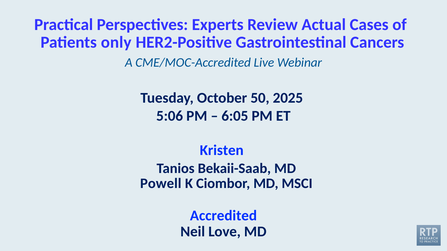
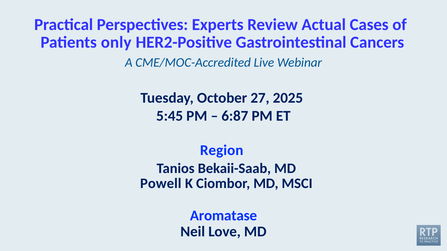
50: 50 -> 27
5:06: 5:06 -> 5:45
6:05: 6:05 -> 6:87
Kristen: Kristen -> Region
Accredited: Accredited -> Aromatase
